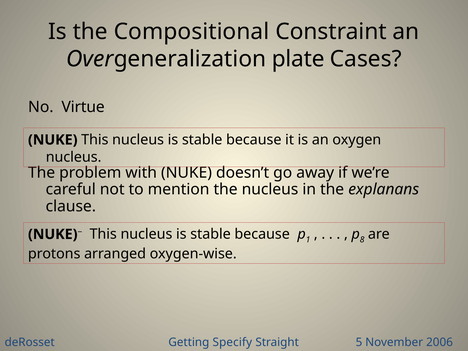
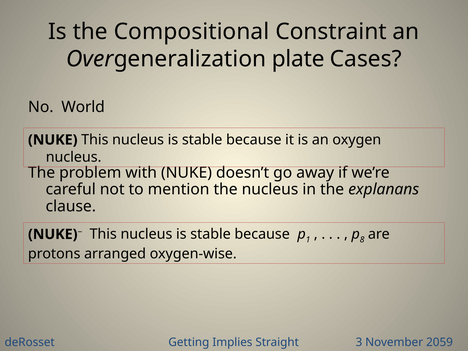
Virtue: Virtue -> World
Specify: Specify -> Implies
5: 5 -> 3
2006: 2006 -> 2059
